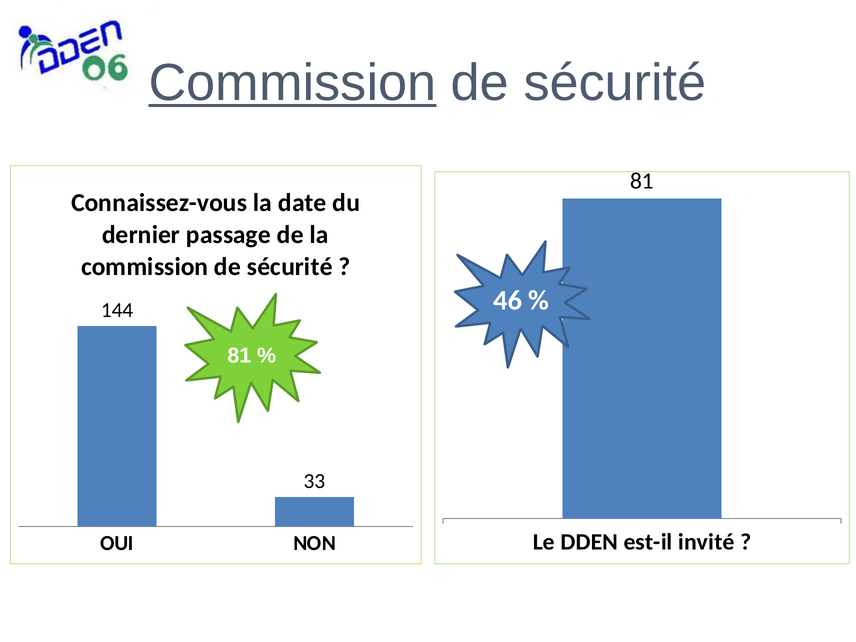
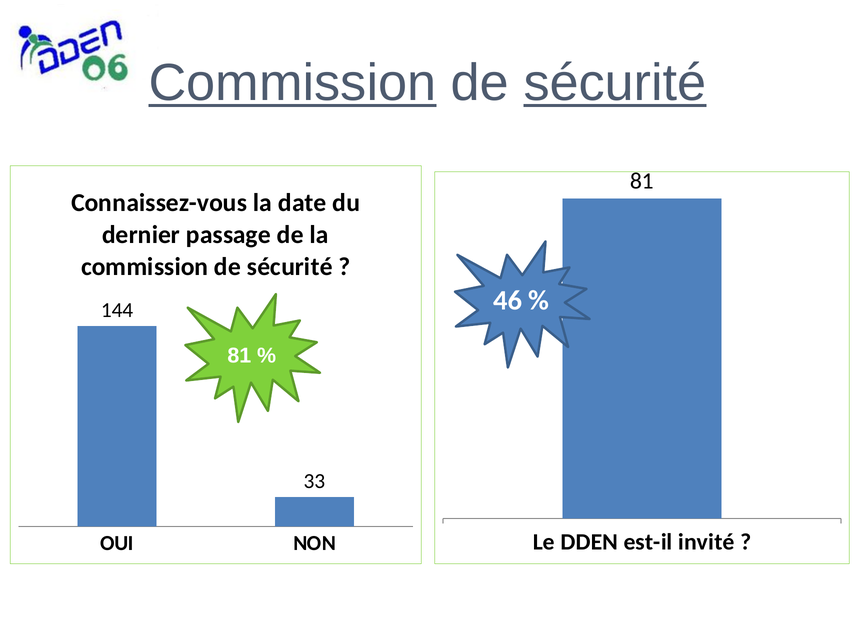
sécurité at (615, 83) underline: none -> present
